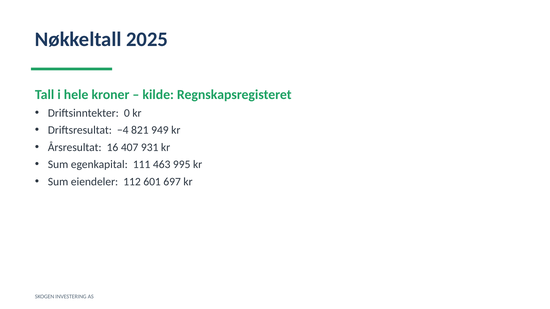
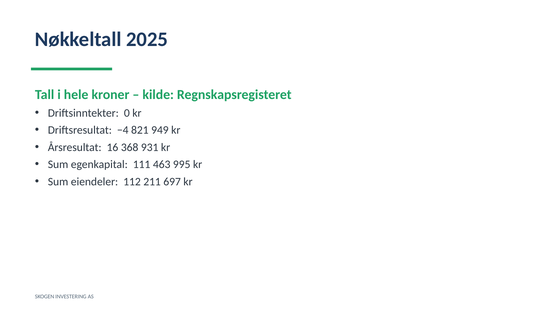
407: 407 -> 368
601: 601 -> 211
